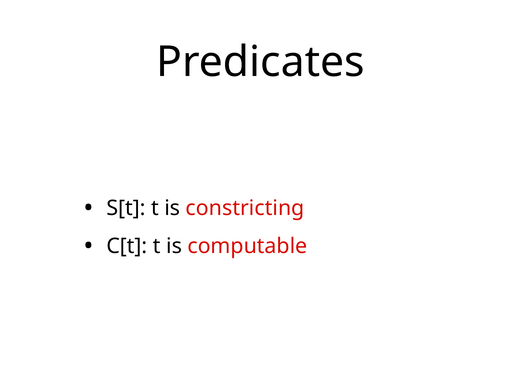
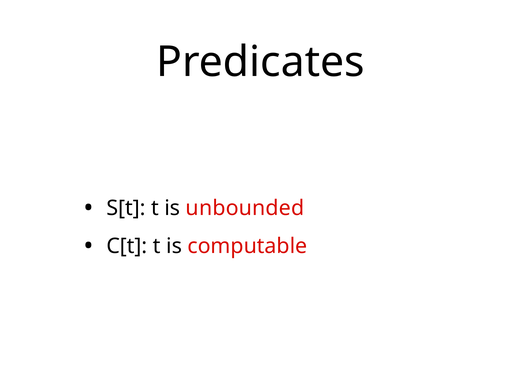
constricting: constricting -> unbounded
